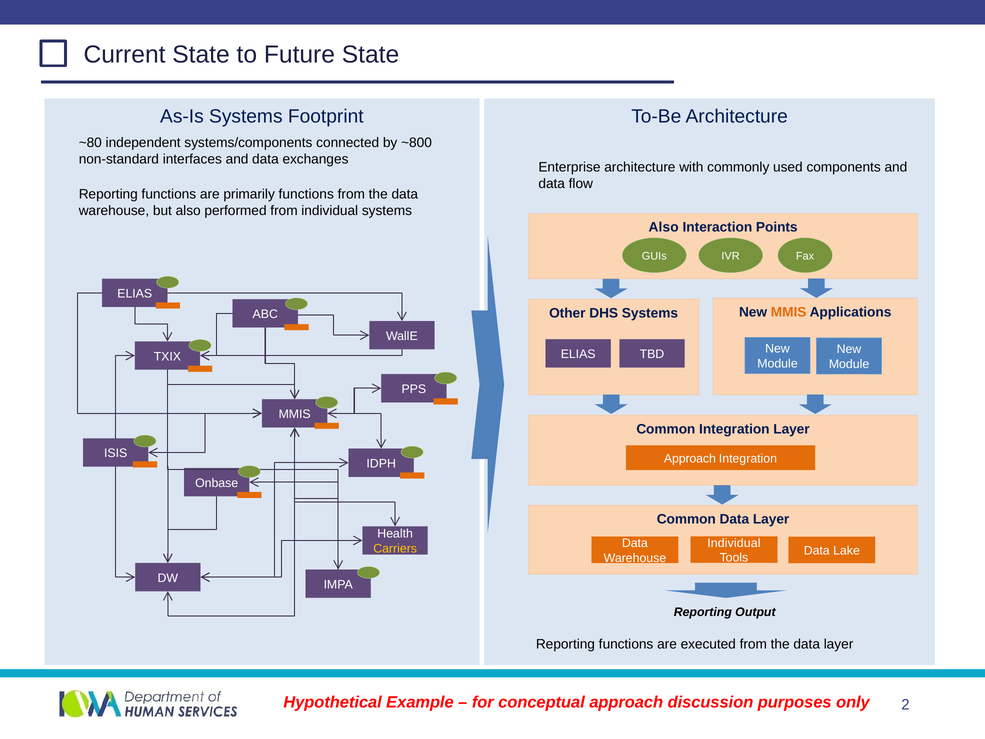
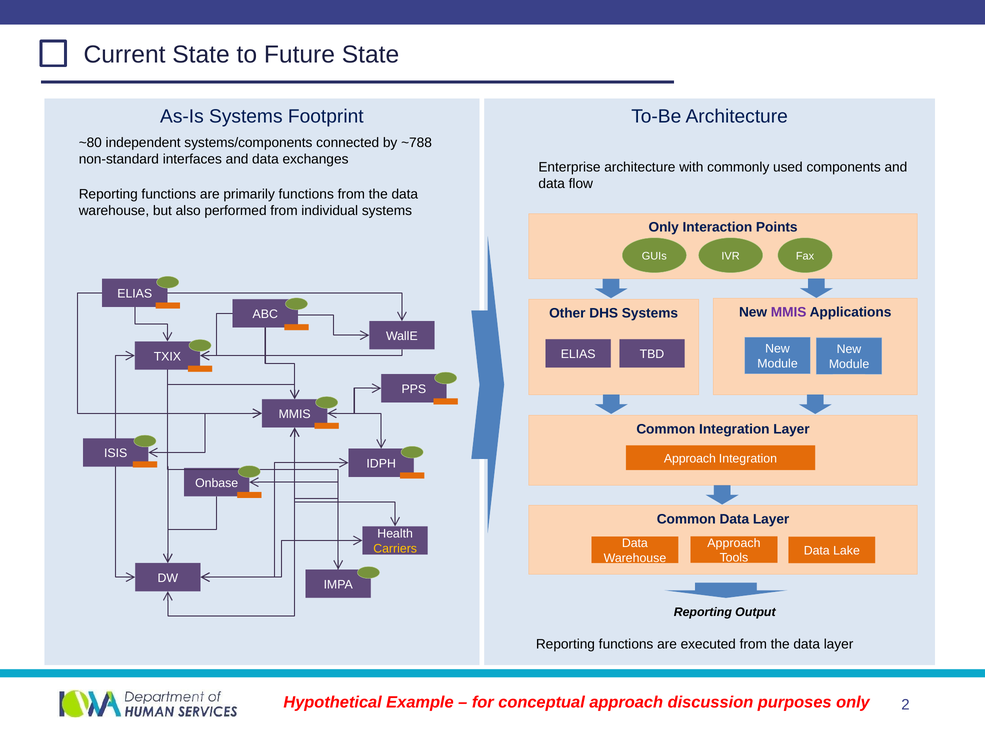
~800: ~800 -> ~788
Also at (664, 227): Also -> Only
MMIS at (789, 312) colour: orange -> purple
Individual at (734, 543): Individual -> Approach
